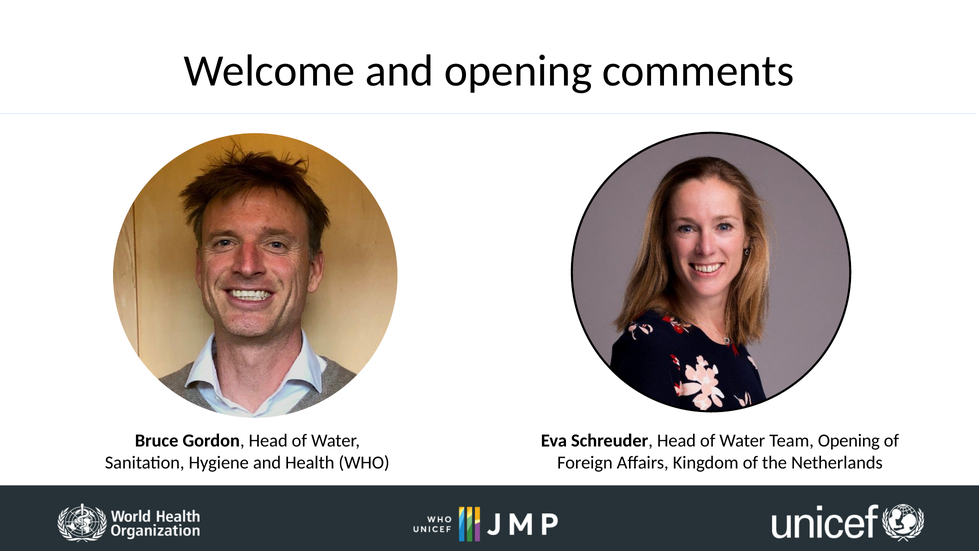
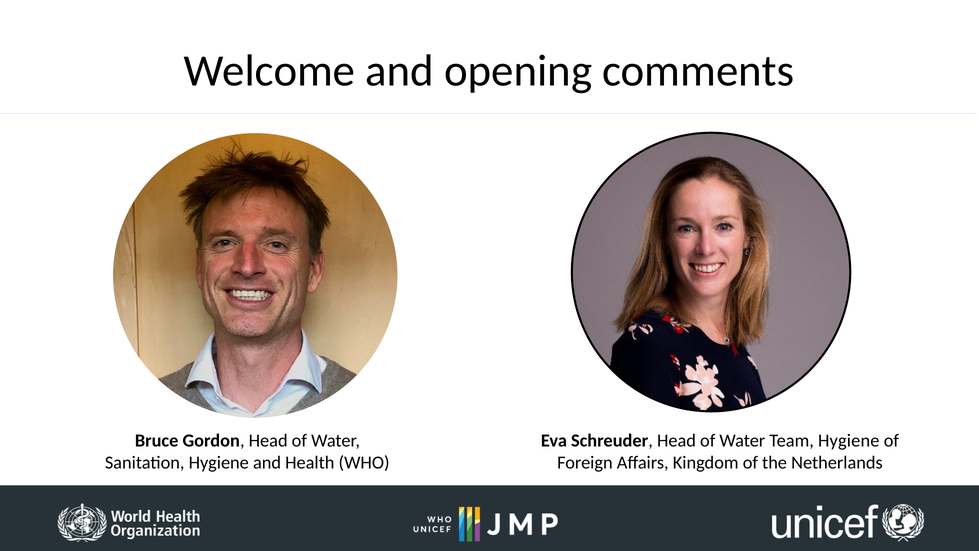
Team Opening: Opening -> Hygiene
